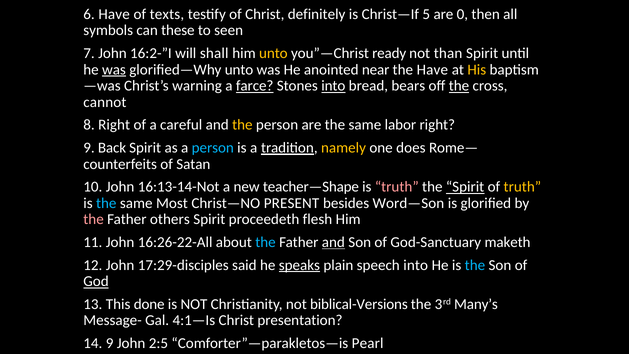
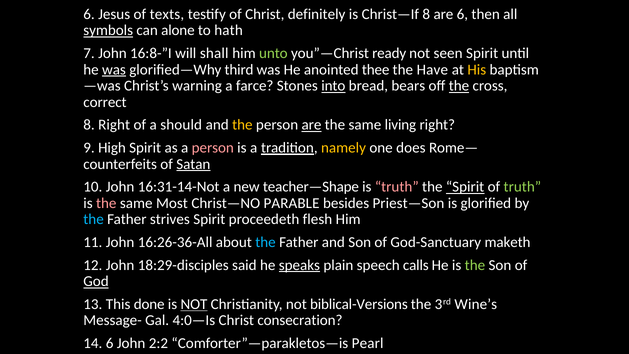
6 Have: Have -> Jesus
Christ—If 5: 5 -> 8
are 0: 0 -> 6
symbols underline: none -> present
these: these -> alone
seen: seen -> hath
16:2-”I: 16:2-”I -> 16:8-”I
unto at (273, 53) colour: yellow -> light green
than: than -> seen
glorified—Why unto: unto -> third
near: near -> thee
farce underline: present -> none
cannot: cannot -> correct
careful: careful -> should
are at (311, 125) underline: none -> present
labor: labor -> living
Back: Back -> High
person at (213, 148) colour: light blue -> pink
Satan underline: none -> present
16:13-14-Not: 16:13-14-Not -> 16:31-14-Not
truth at (522, 187) colour: yellow -> light green
the at (106, 203) colour: light blue -> pink
PRESENT: PRESENT -> PARABLE
Word—Son: Word—Son -> Priest—Son
the at (94, 219) colour: pink -> light blue
others: others -> strives
16:26-22-All: 16:26-22-All -> 16:26-36-All
and at (333, 242) underline: present -> none
17:29-disciples: 17:29-disciples -> 18:29-disciples
speech into: into -> calls
the at (475, 265) colour: light blue -> light green
NOT at (194, 304) underline: none -> present
Many’s: Many’s -> Wine’s
4:1—Is: 4:1—Is -> 4:0—Is
presentation: presentation -> consecration
14 9: 9 -> 6
2:5: 2:5 -> 2:2
